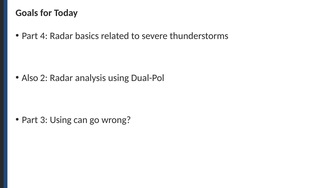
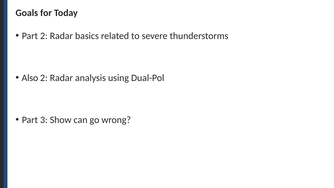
Part 4: 4 -> 2
3 Using: Using -> Show
